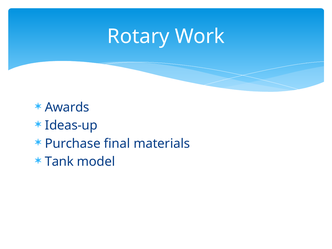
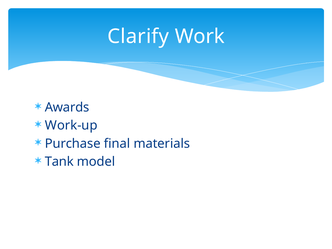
Rotary: Rotary -> Clarify
Ideas-up: Ideas-up -> Work-up
